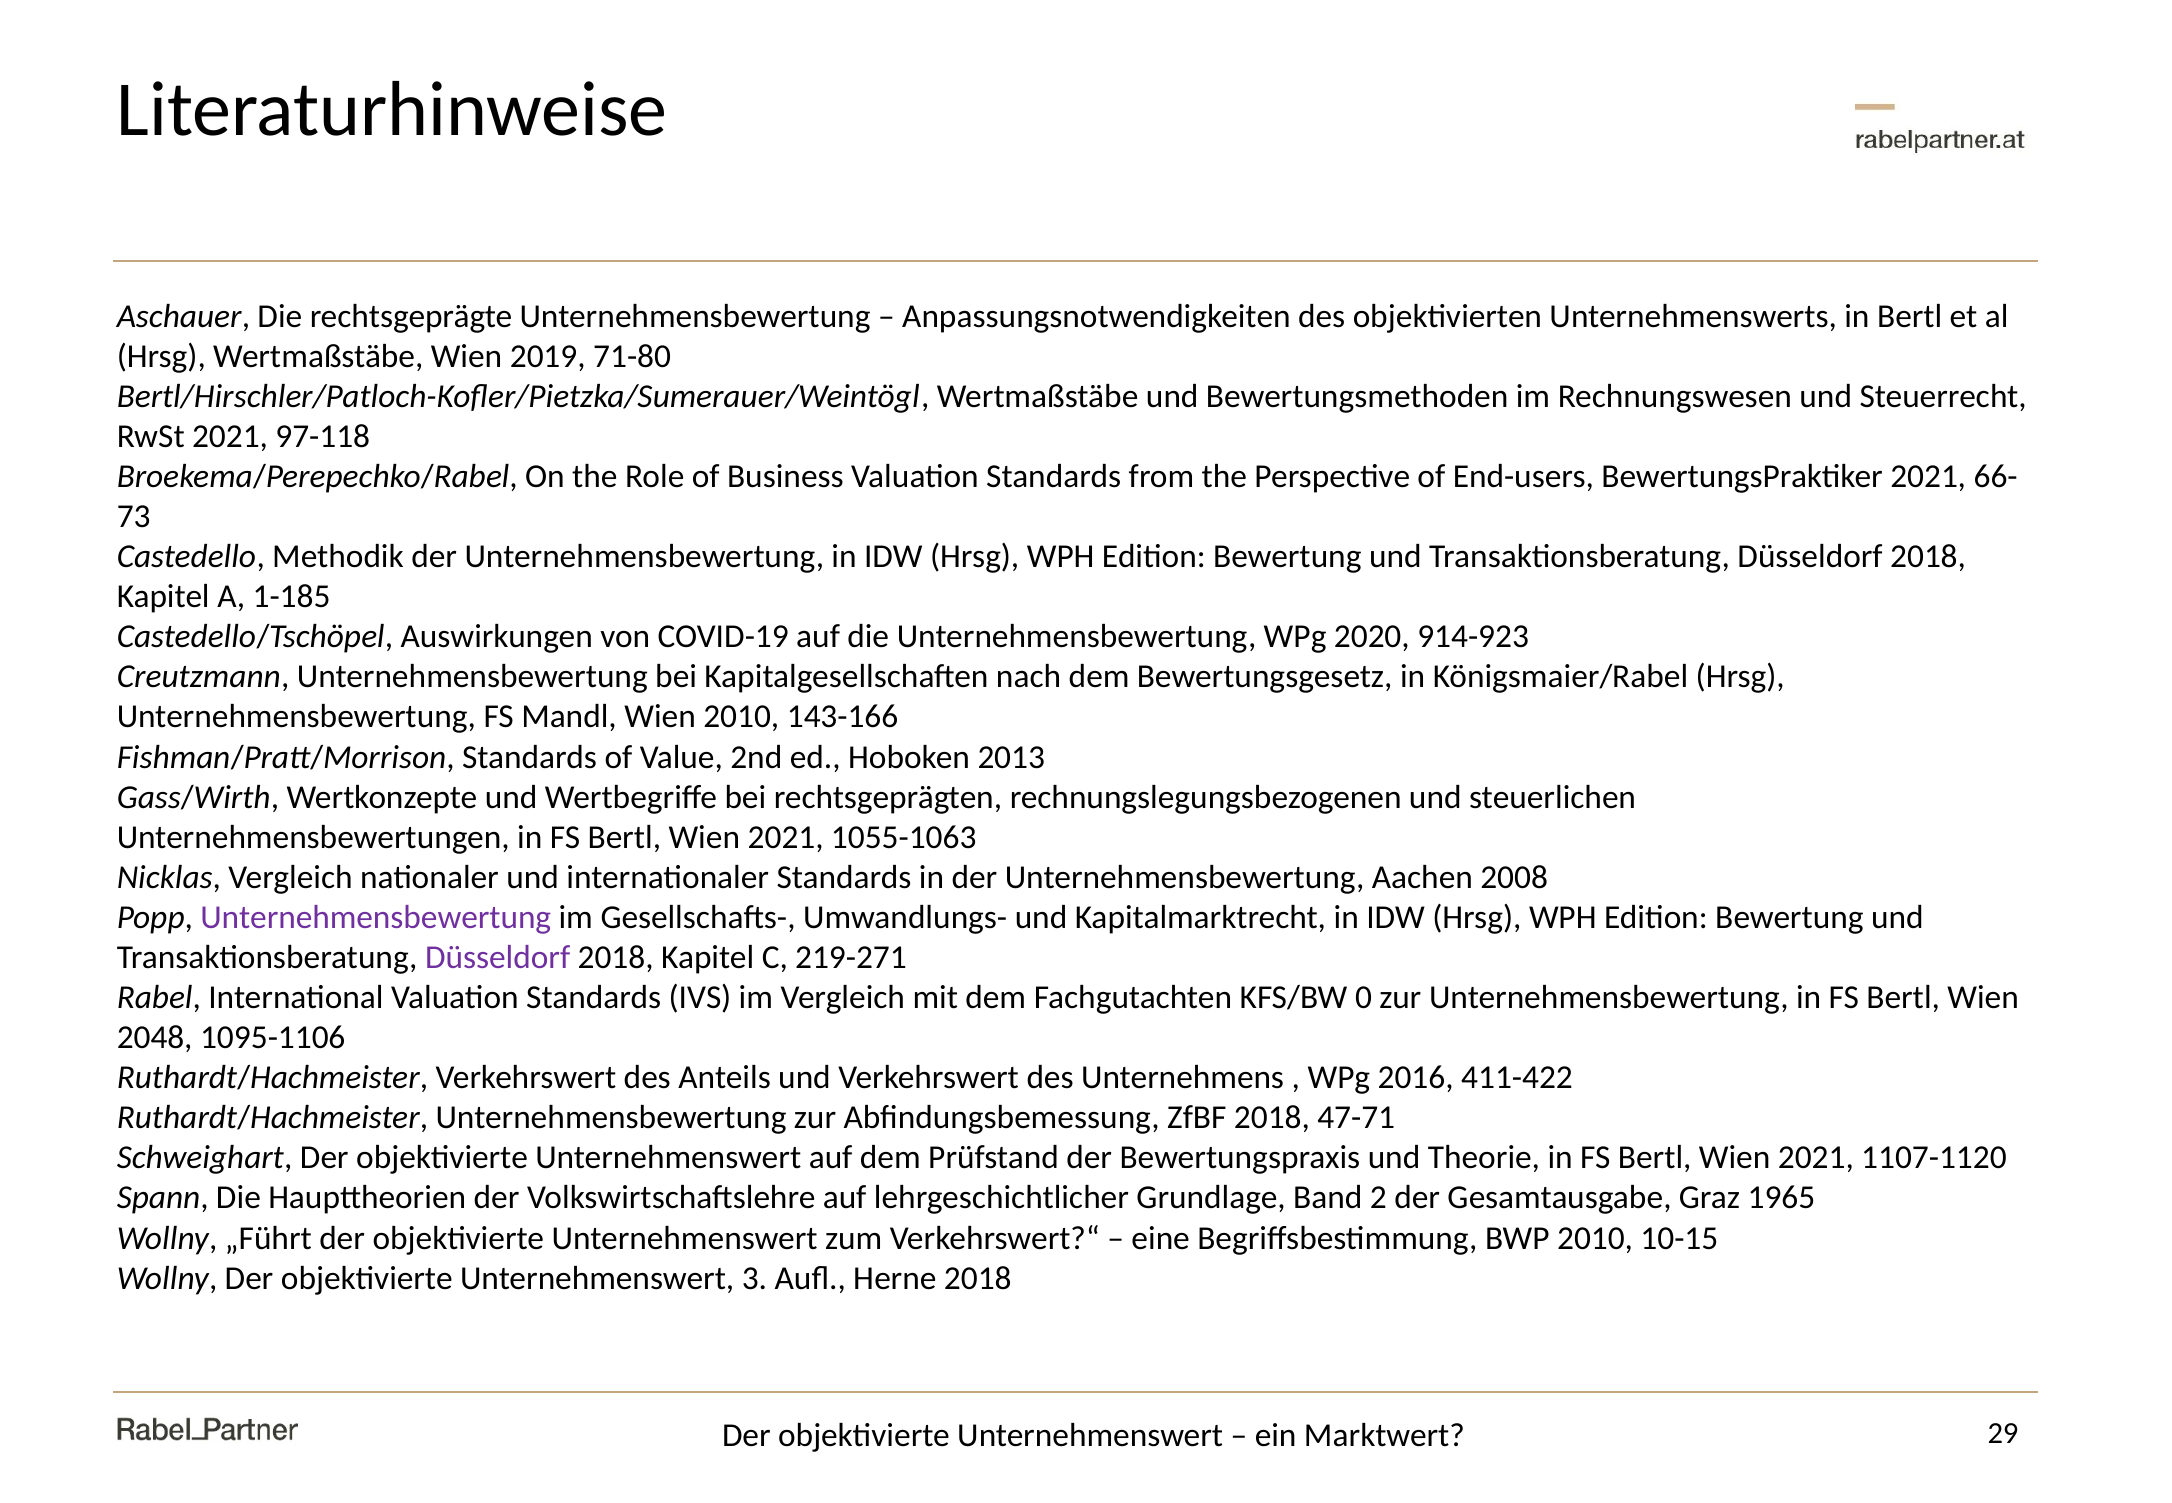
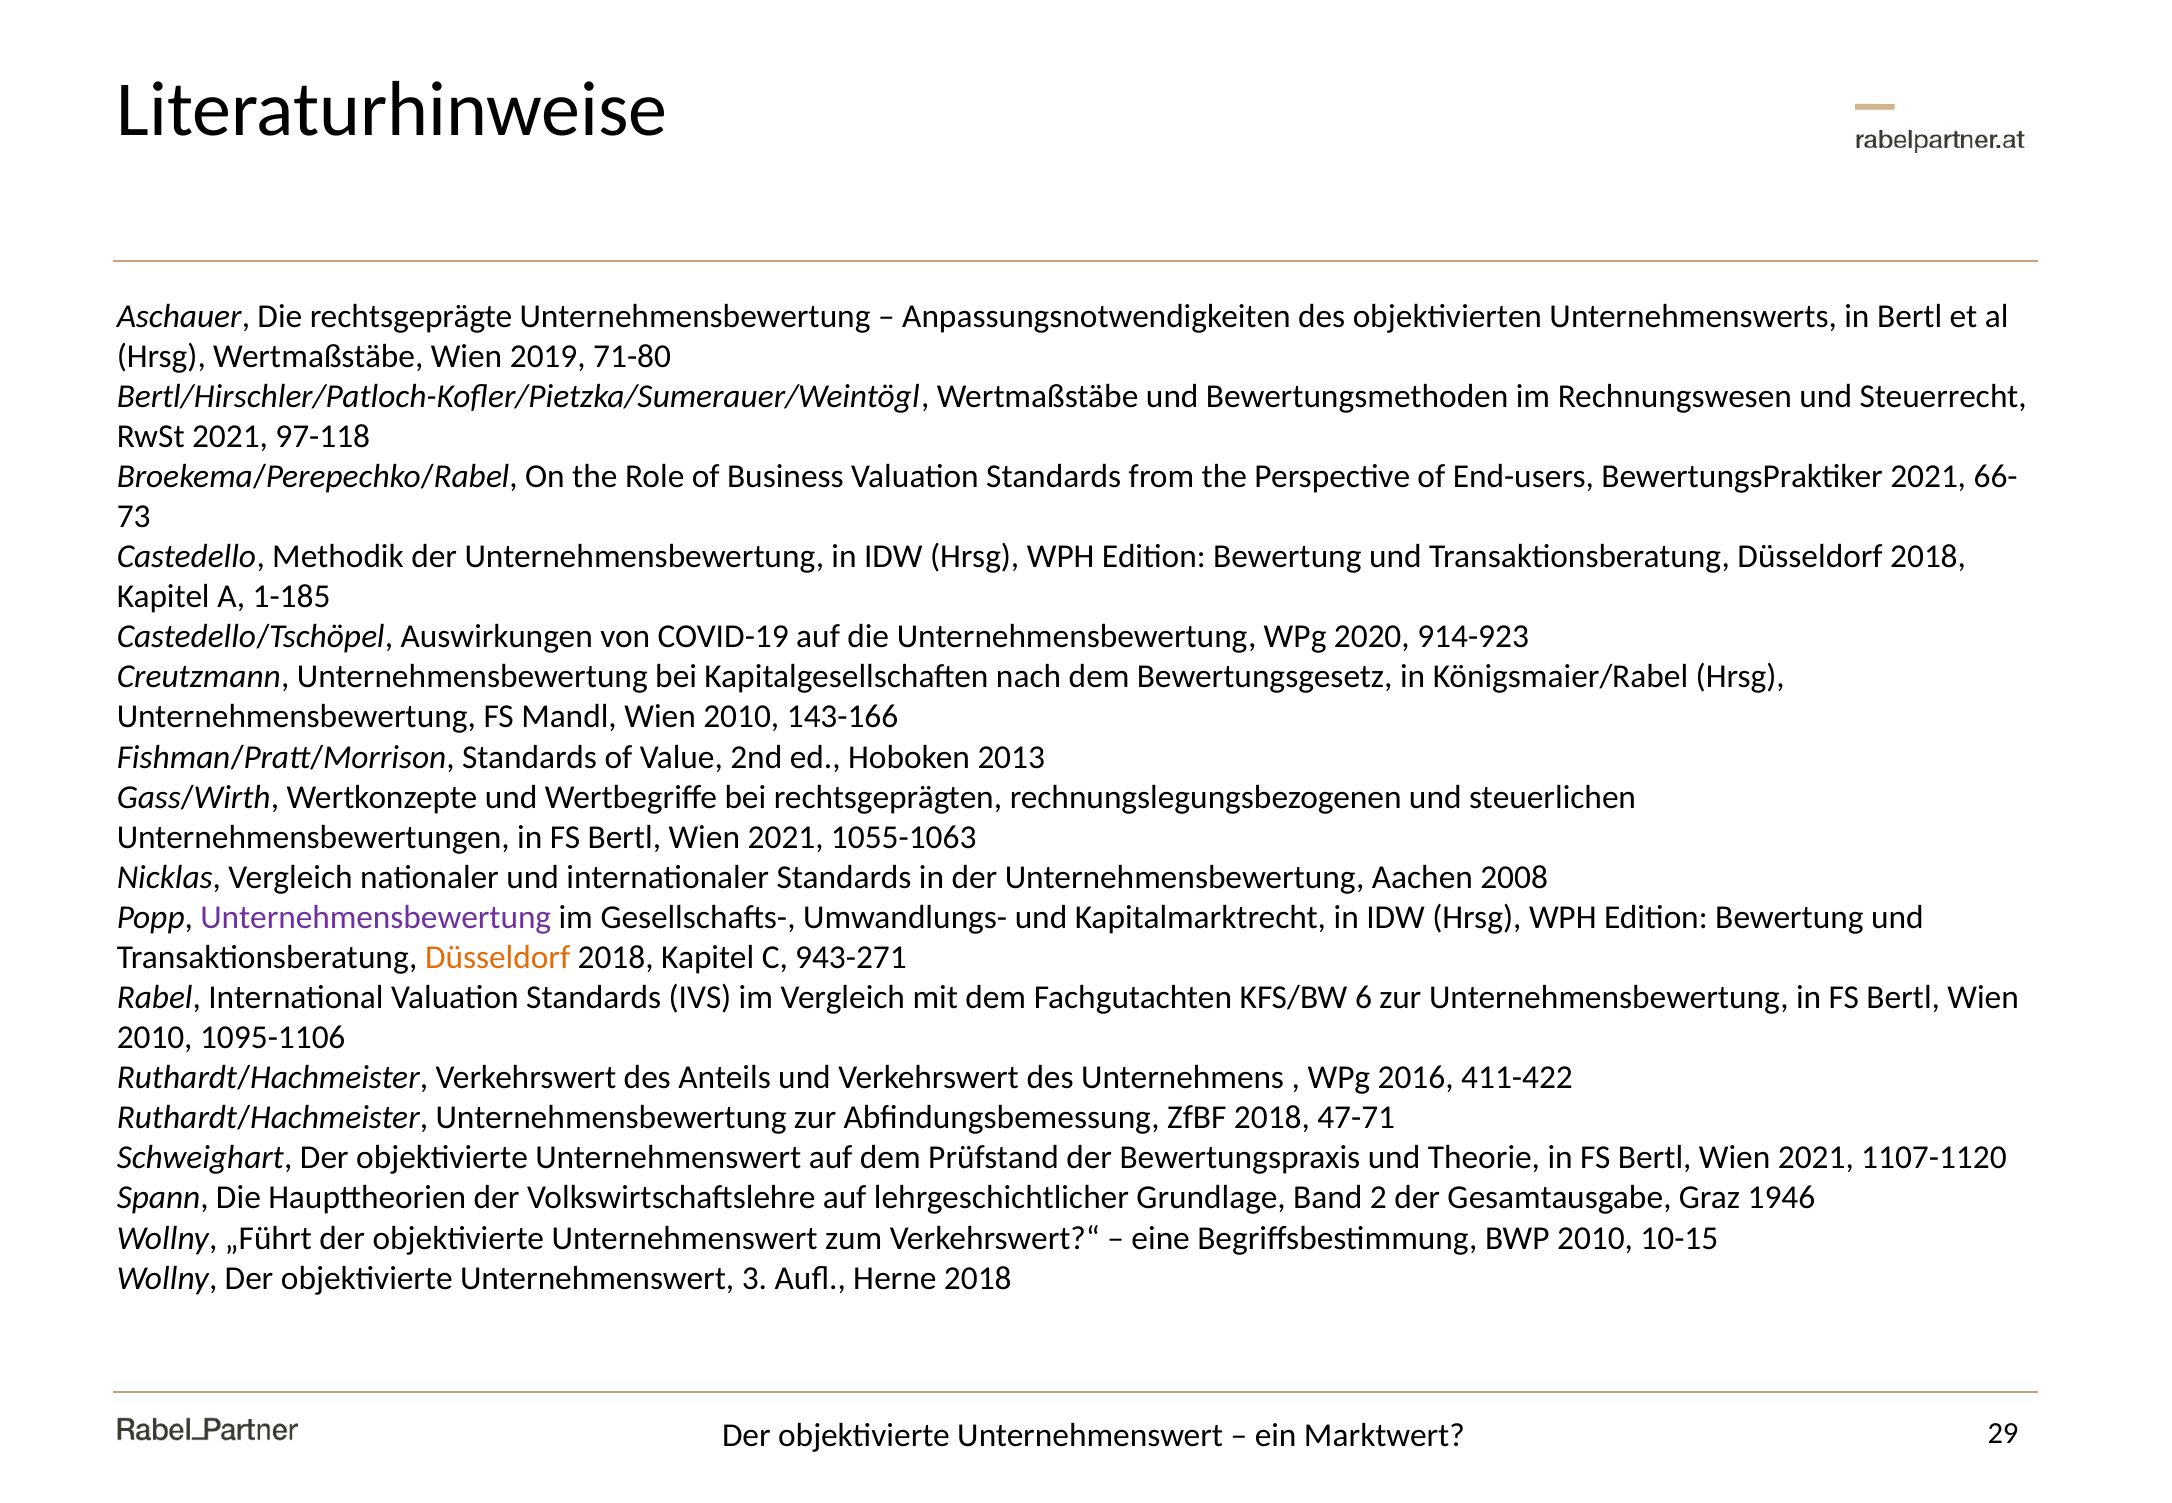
Düsseldorf at (498, 958) colour: purple -> orange
219-271: 219-271 -> 943-271
0: 0 -> 6
2048 at (155, 1038): 2048 -> 2010
1965: 1965 -> 1946
